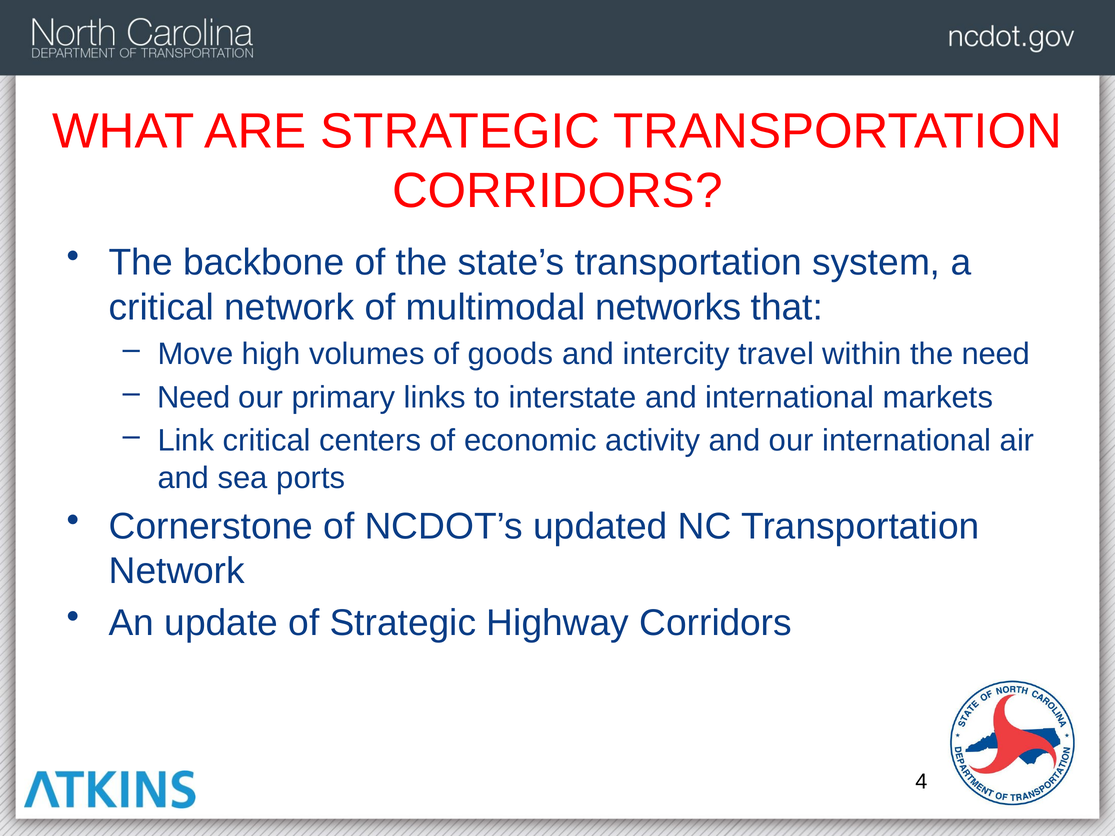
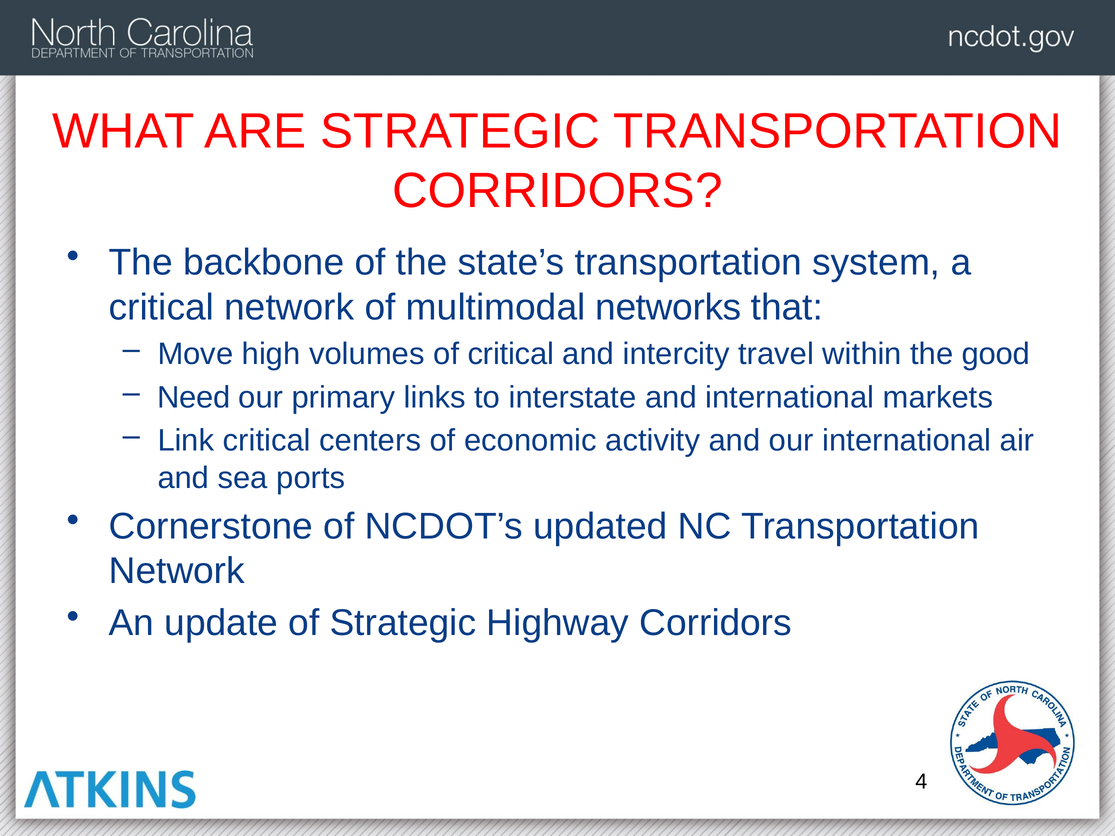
of goods: goods -> critical
the need: need -> good
